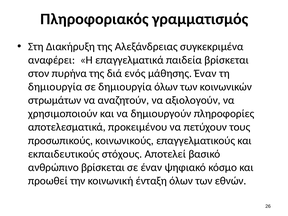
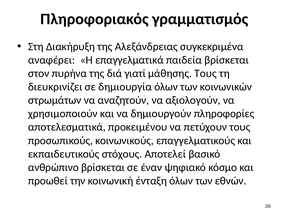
ενός: ενός -> γιατί
μάθησης Έναν: Έναν -> Τους
δημιουργία at (55, 87): δημιουργία -> διευκρινίζει
